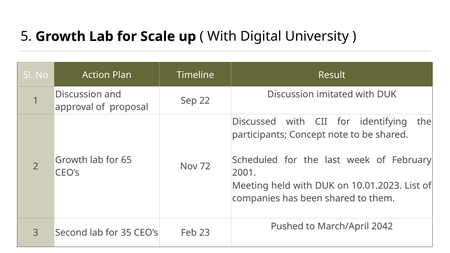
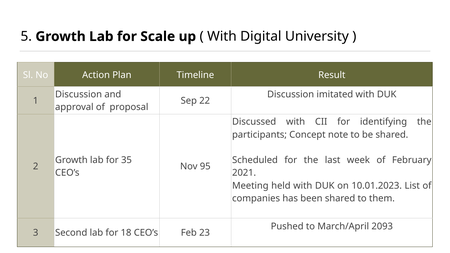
65: 65 -> 35
72: 72 -> 95
2001: 2001 -> 2021
2042: 2042 -> 2093
35: 35 -> 18
